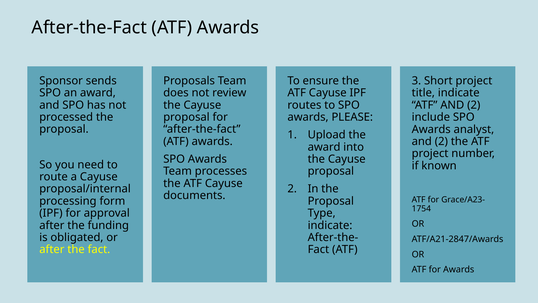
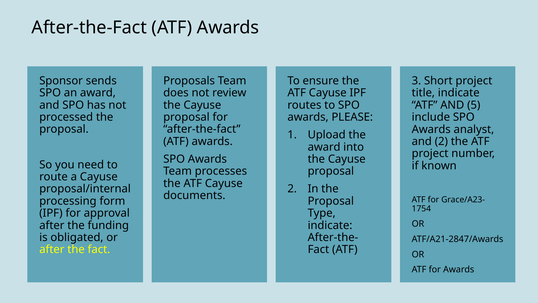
ATF AND 2: 2 -> 5
